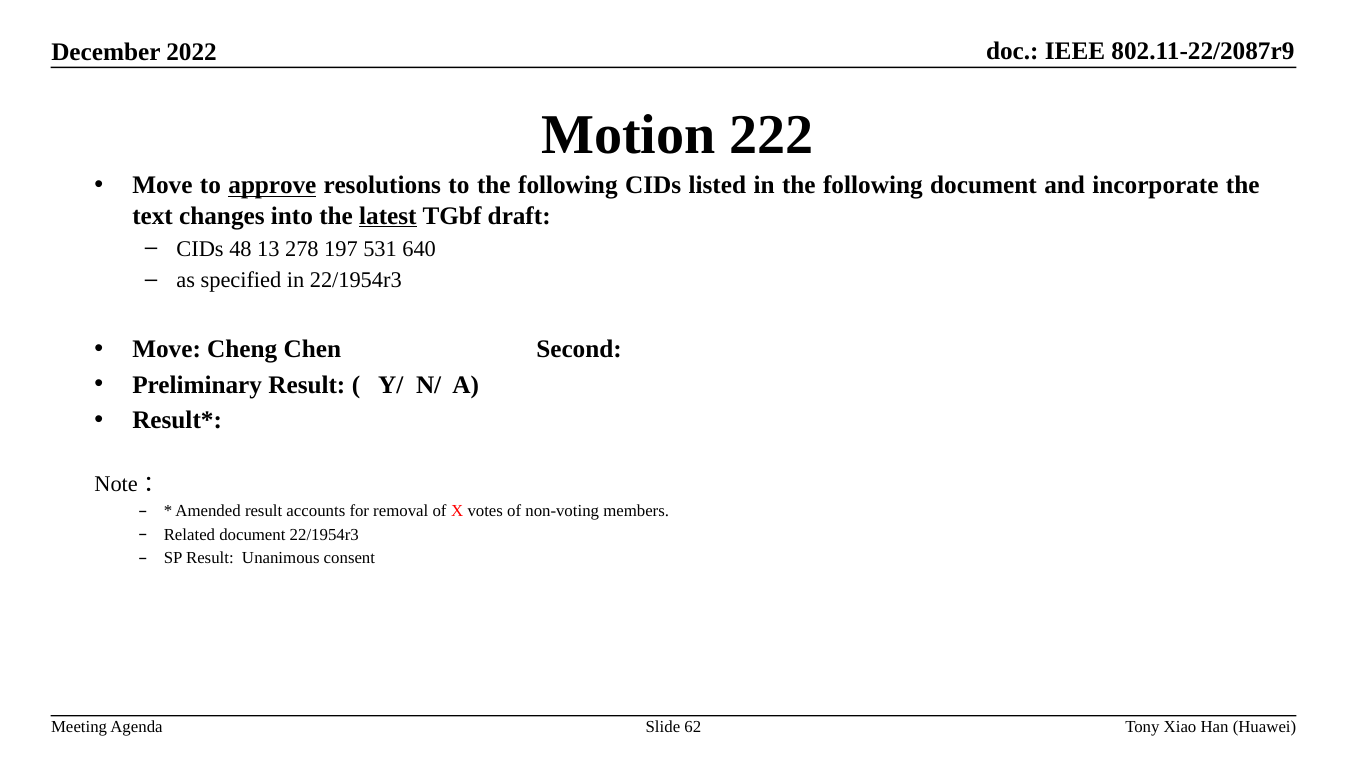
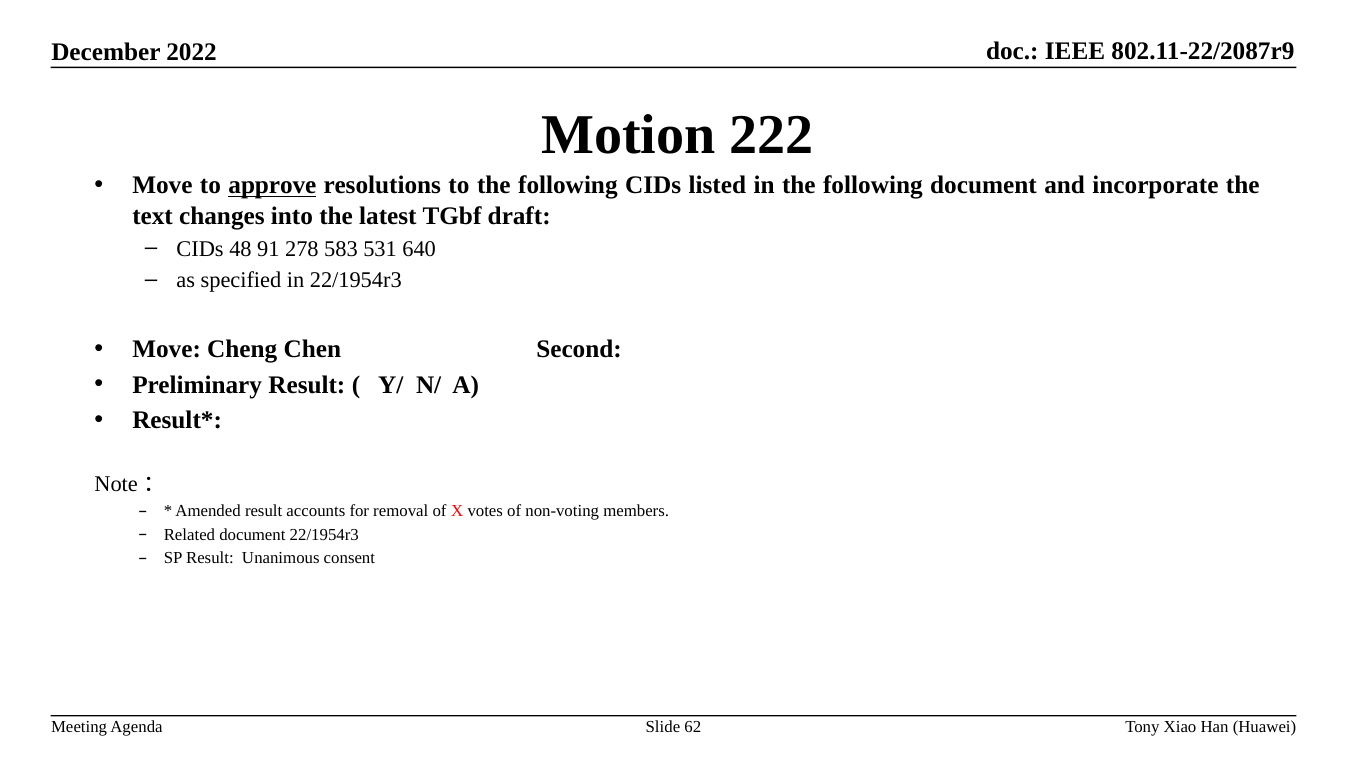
latest underline: present -> none
13: 13 -> 91
197: 197 -> 583
